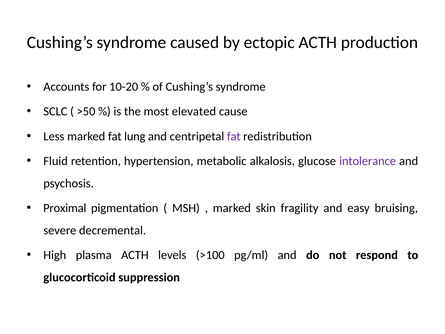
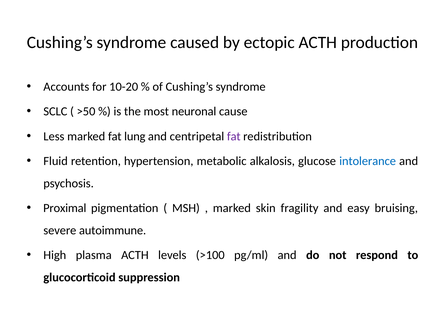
elevated: elevated -> neuronal
intolerance colour: purple -> blue
decremental: decremental -> autoimmune
